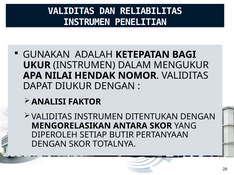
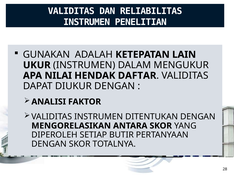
BAGI: BAGI -> LAIN
NOMOR: NOMOR -> DAFTAR
